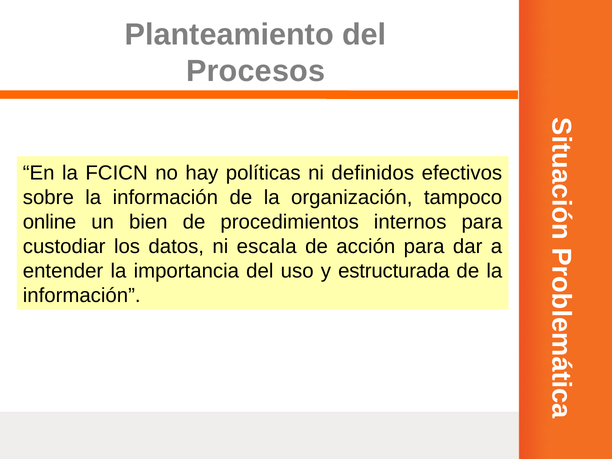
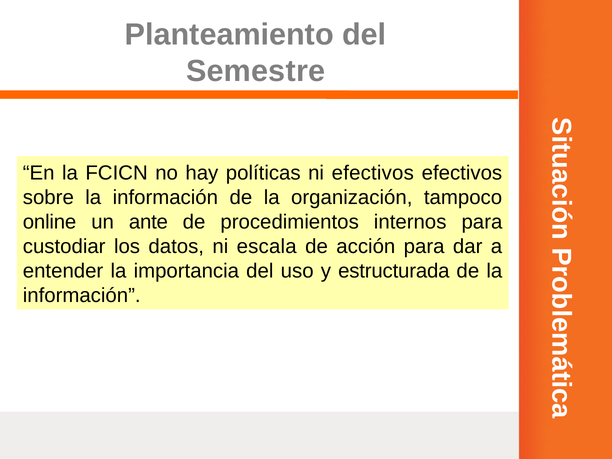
Procesos: Procesos -> Semestre
ni definidos: definidos -> efectivos
bien: bien -> ante
